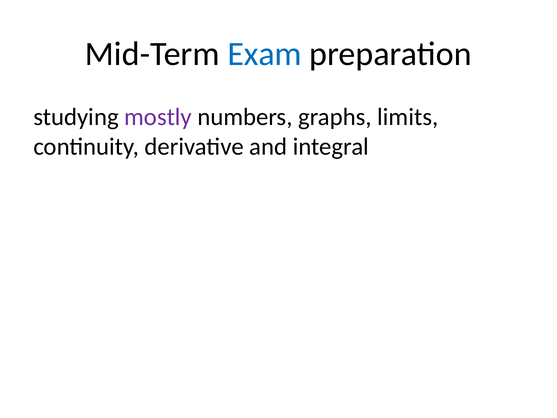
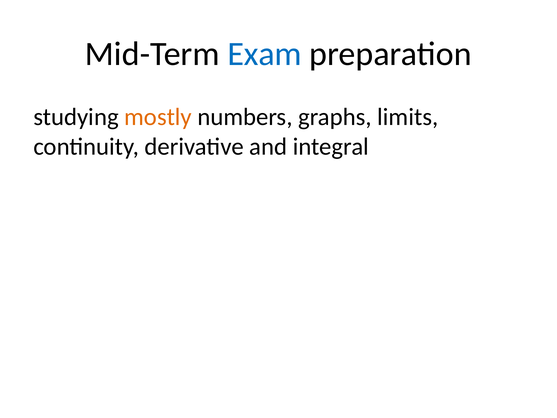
mostly colour: purple -> orange
